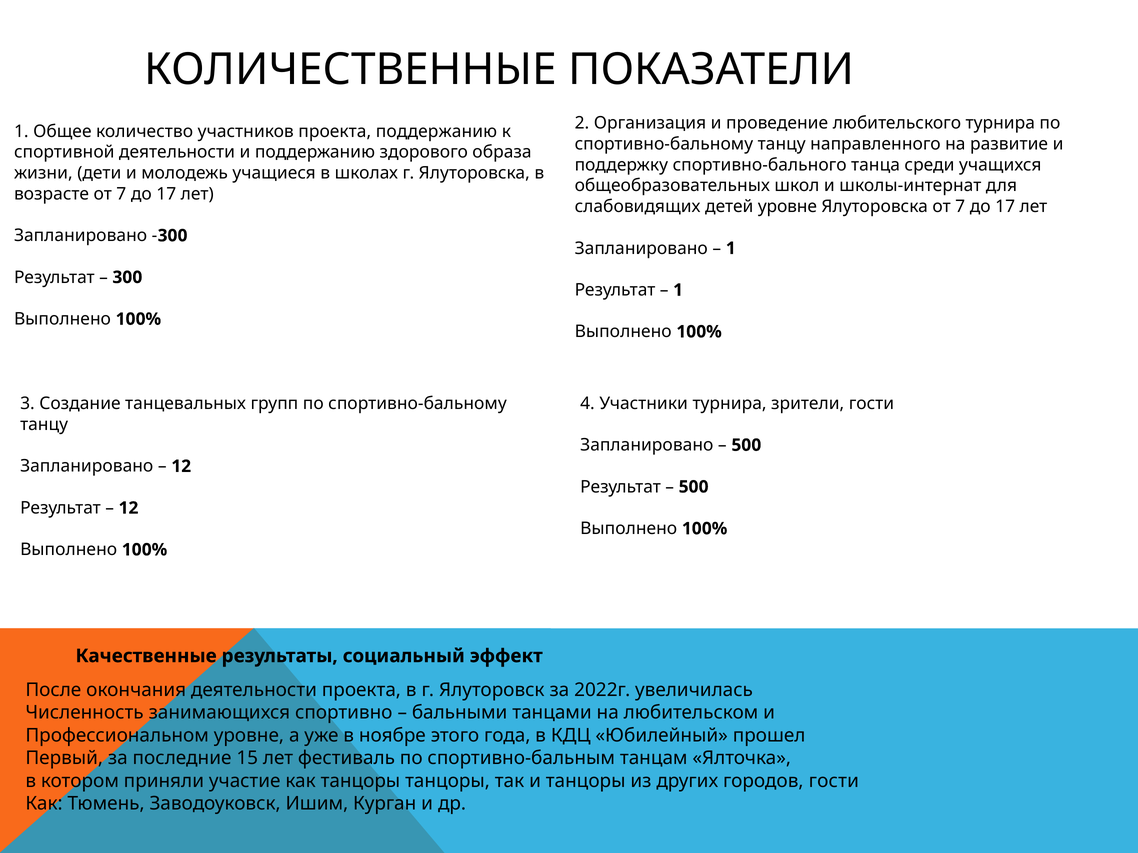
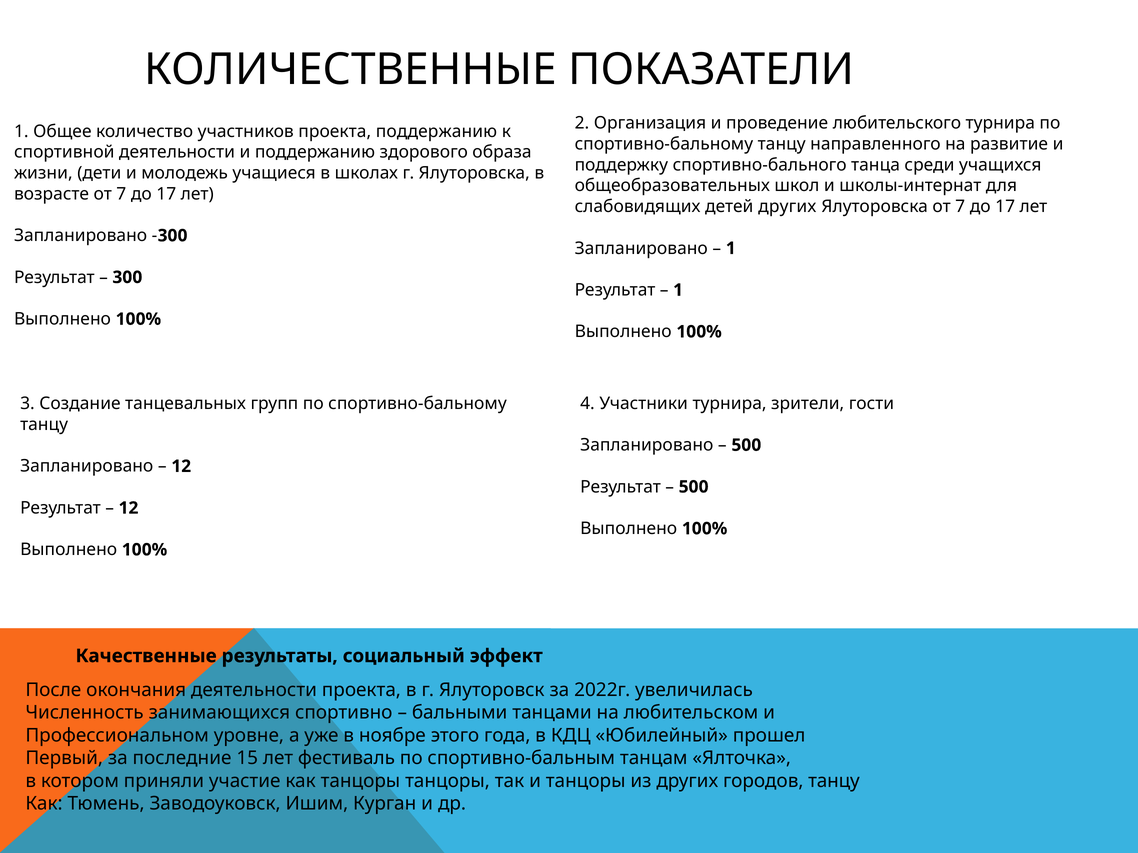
детей уровне: уровне -> других
городов гости: гости -> танцу
